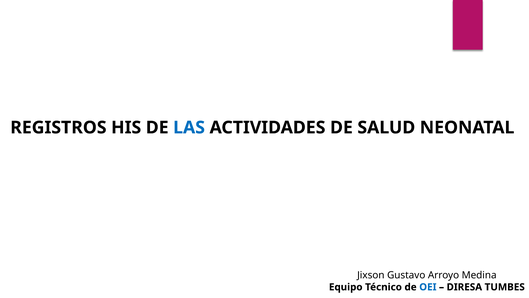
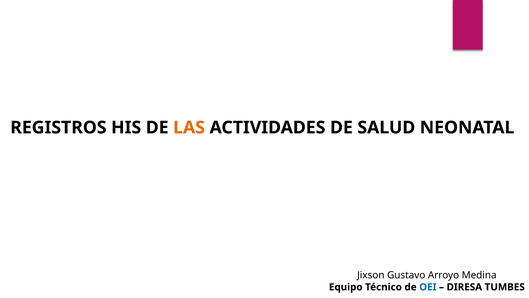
LAS colour: blue -> orange
